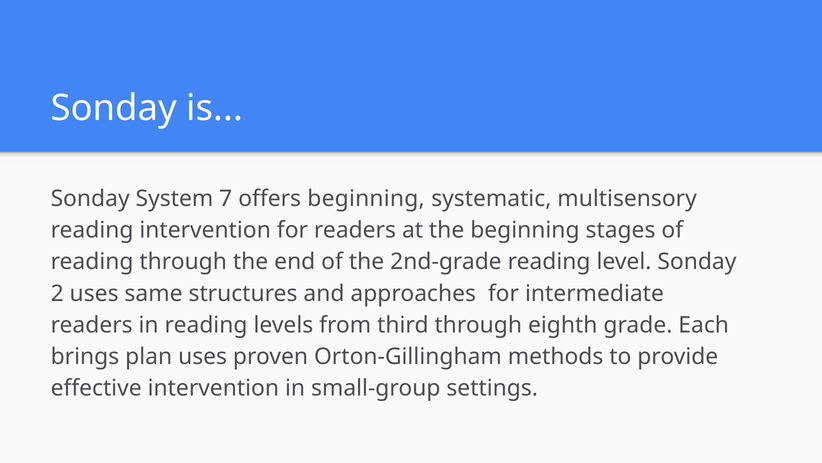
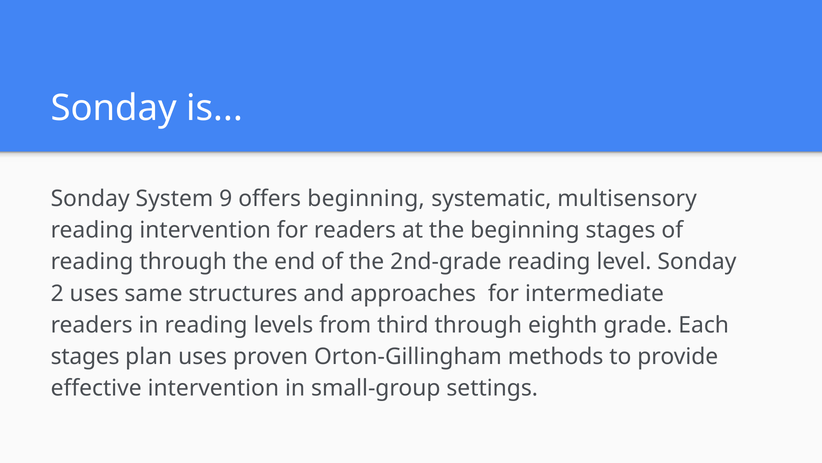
7: 7 -> 9
brings at (85, 356): brings -> stages
